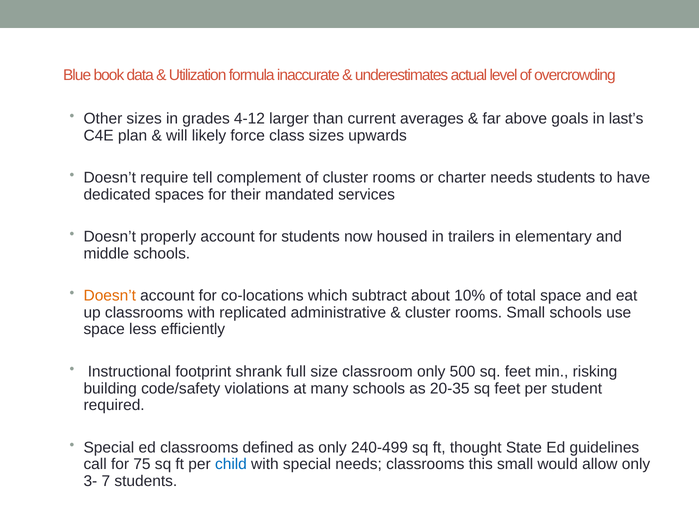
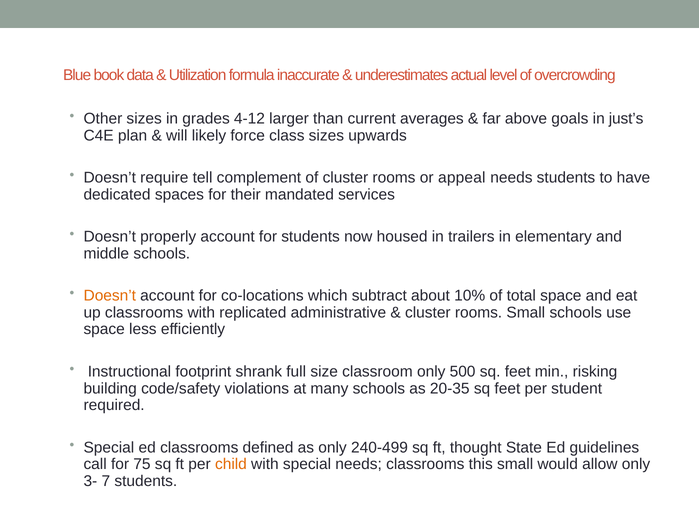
last’s: last’s -> just’s
charter: charter -> appeal
child colour: blue -> orange
